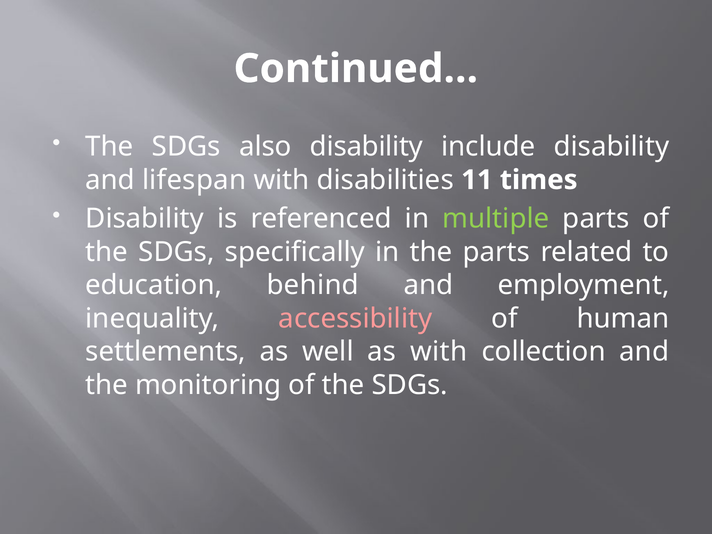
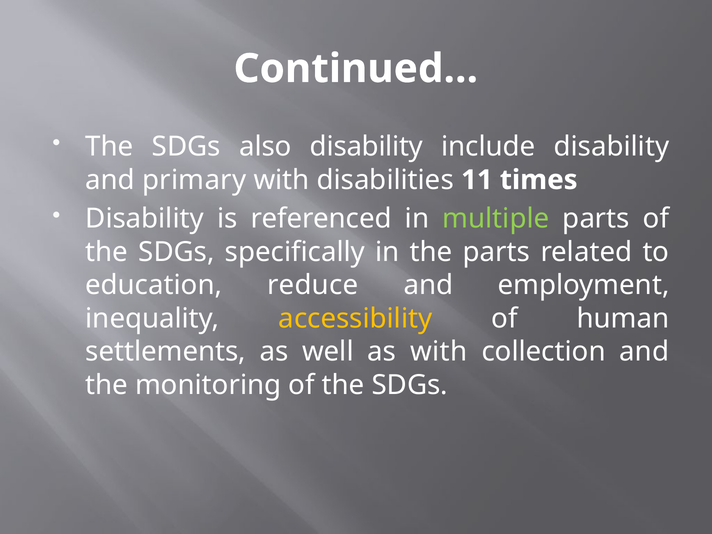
lifespan: lifespan -> primary
behind: behind -> reduce
accessibility colour: pink -> yellow
